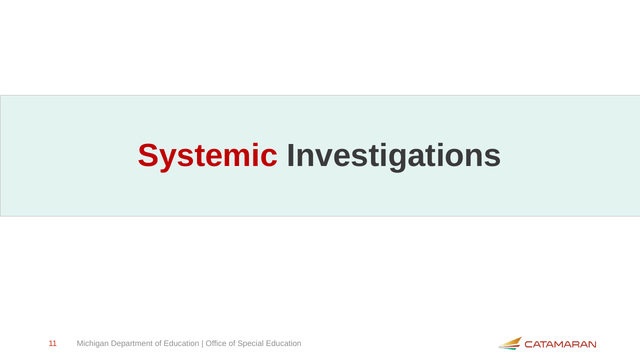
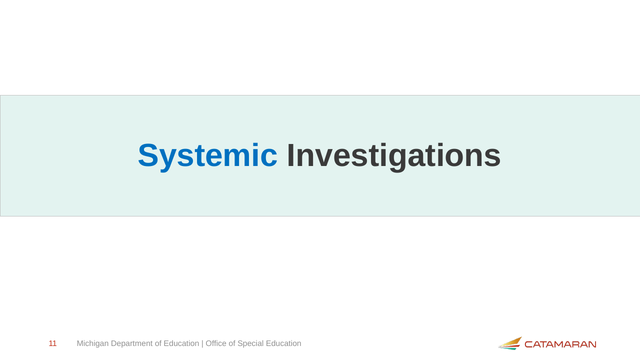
Systemic colour: red -> blue
